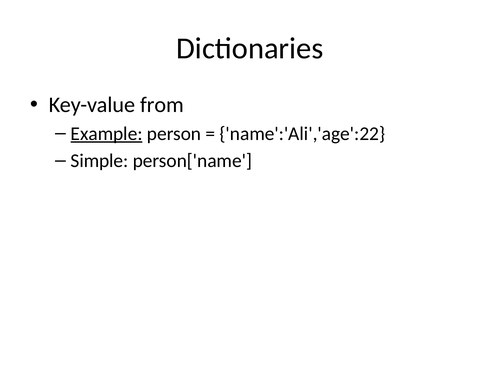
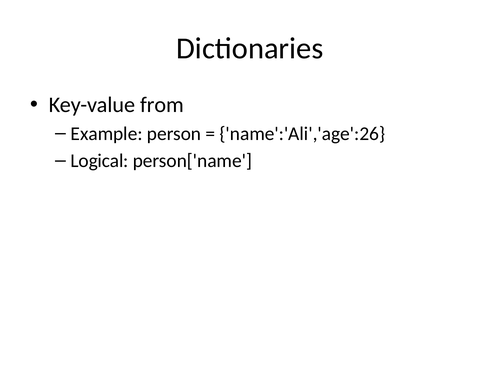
Example underline: present -> none
name':'Ali','age':22: name':'Ali','age':22 -> name':'Ali','age':26
Simple: Simple -> Logical
